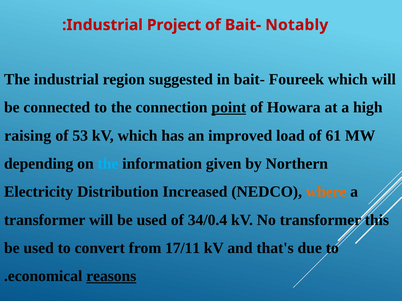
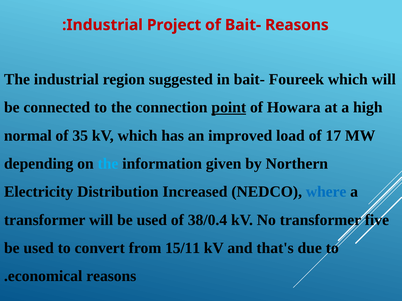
Bait- Notably: Notably -> Reasons
raising: raising -> normal
53: 53 -> 35
61: 61 -> 17
where colour: orange -> blue
34/0.4: 34/0.4 -> 38/0.4
this: this -> five
17/11: 17/11 -> 15/11
reasons at (111, 277) underline: present -> none
